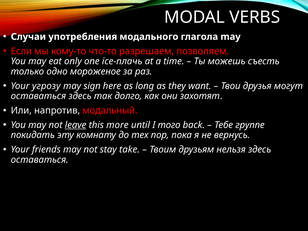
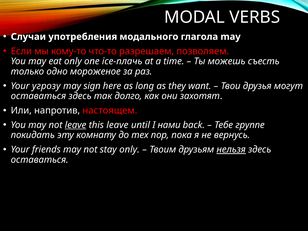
модальный: модальный -> настоящем
this more: more -> leave
того: того -> нами
stay take: take -> only
нельзя underline: none -> present
